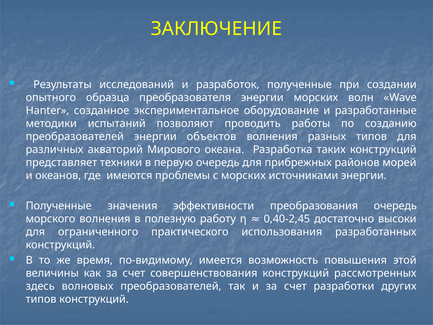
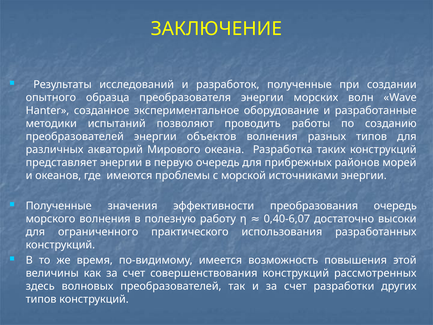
представляет техники: техники -> энергии
с морских: морских -> морской
0,40-2,45: 0,40-2,45 -> 0,40-6,07
